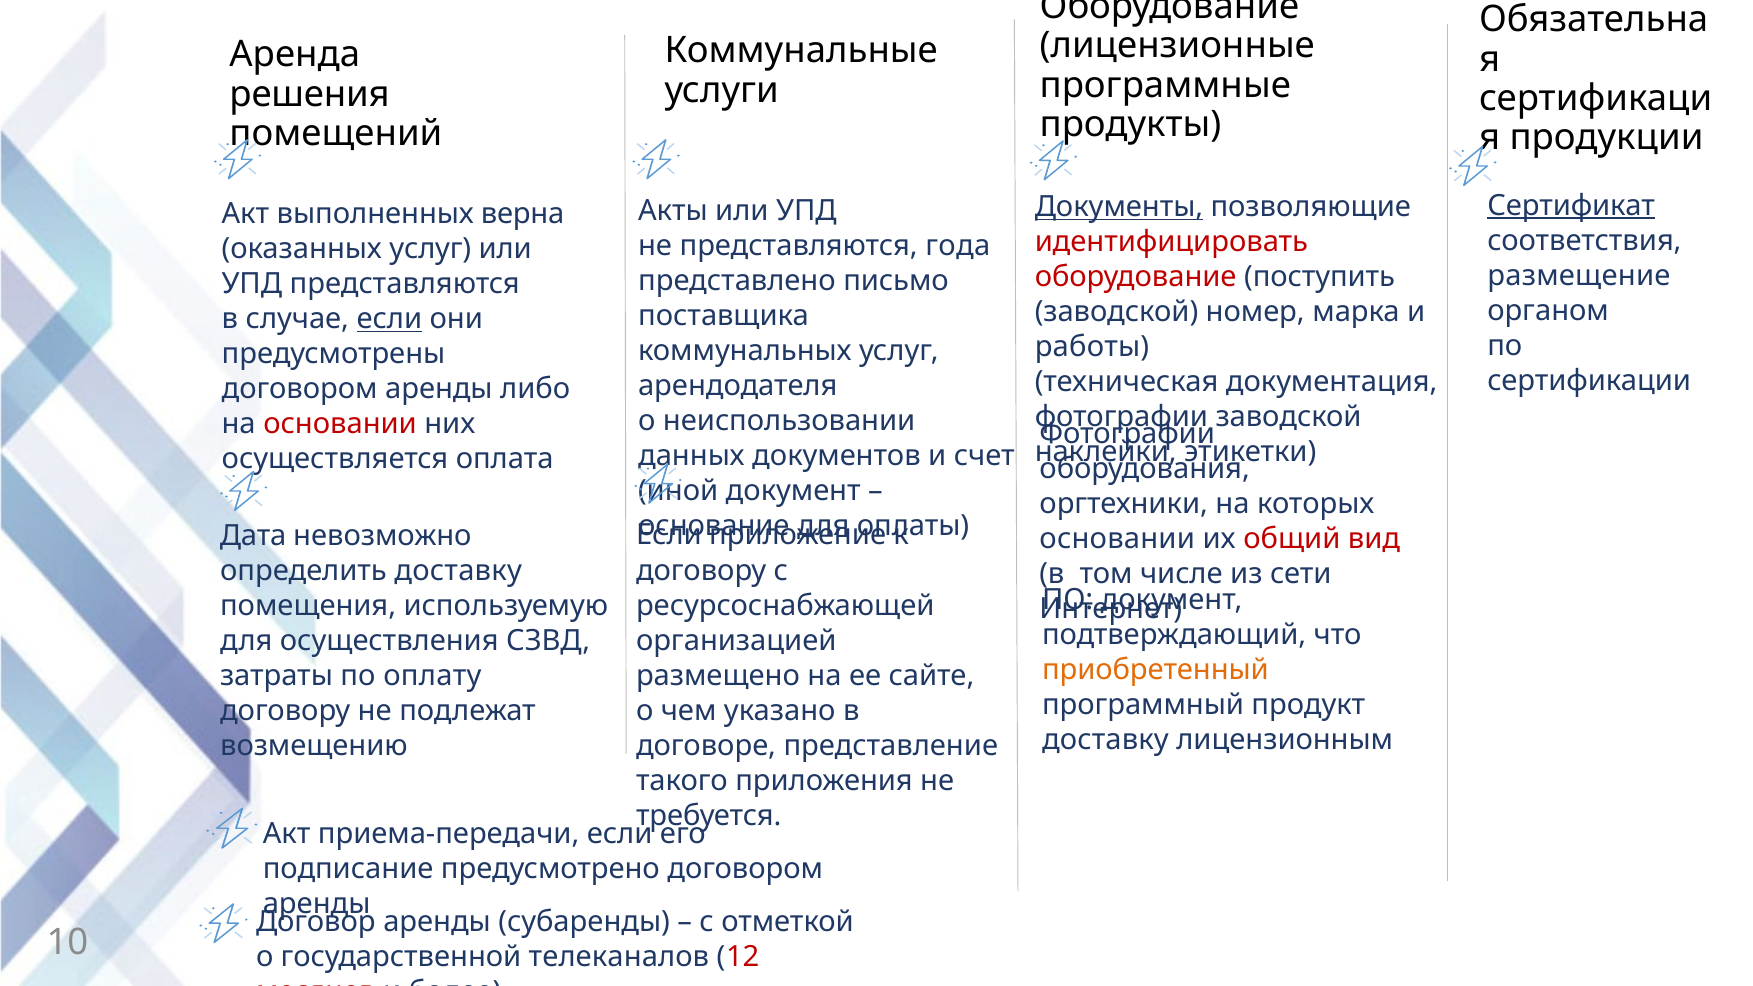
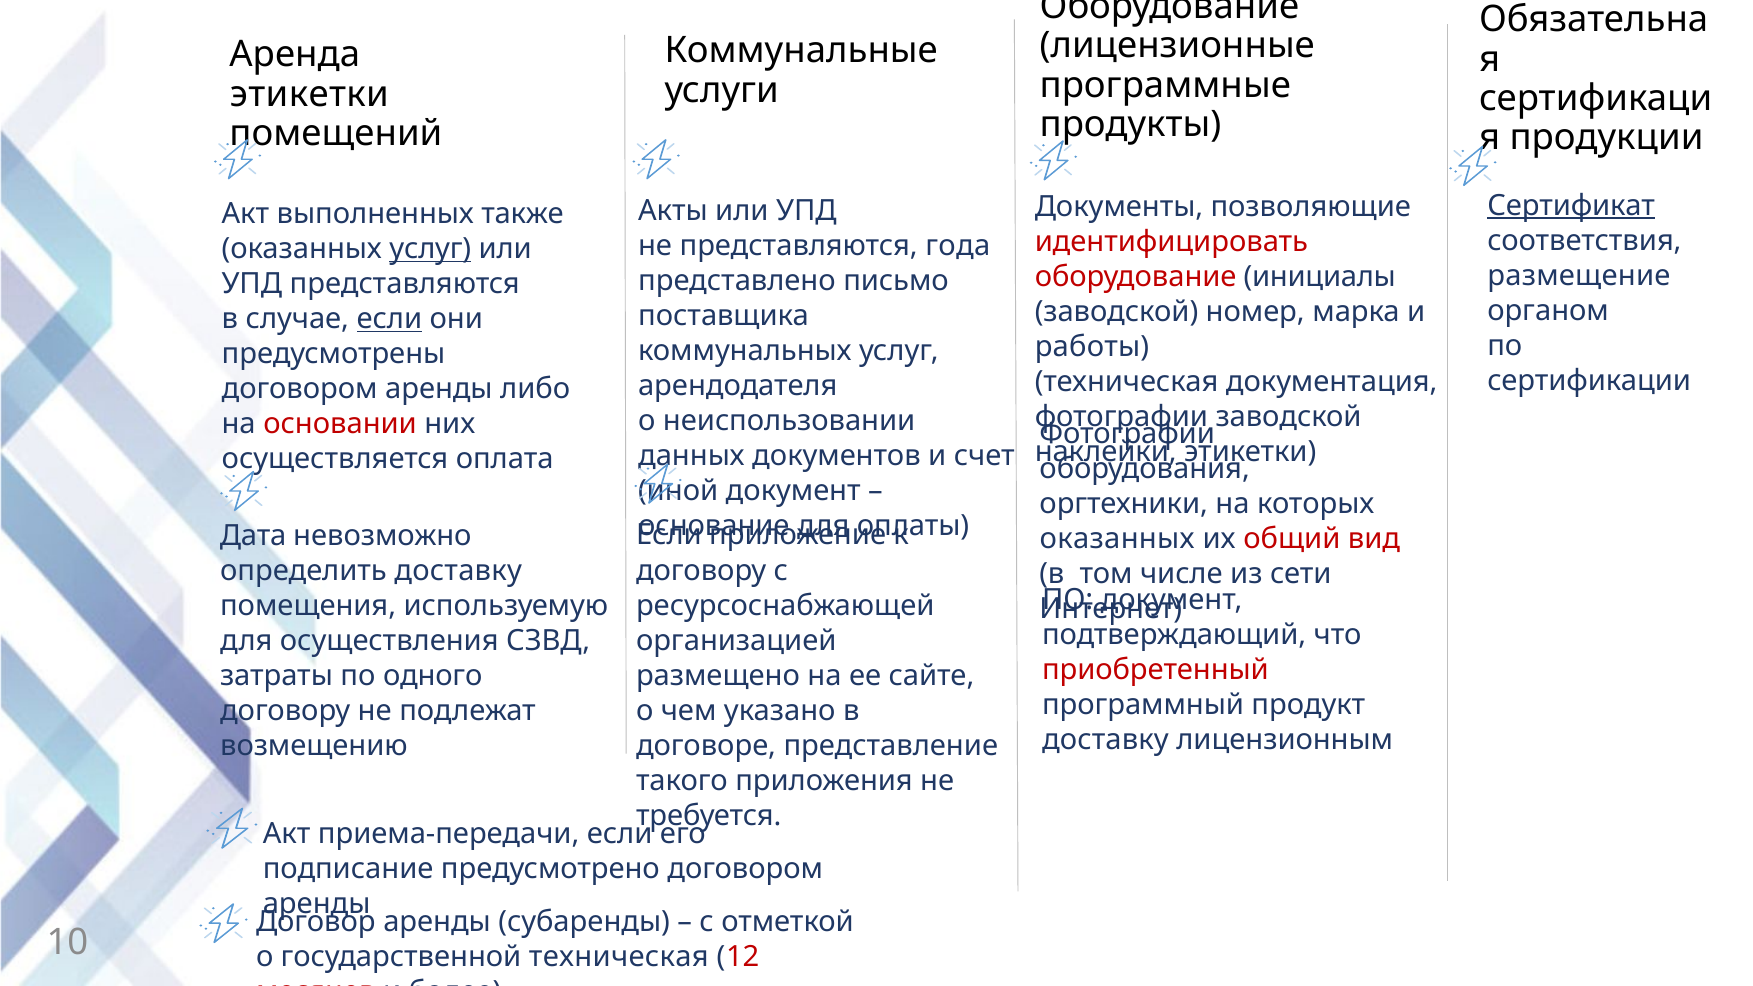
решения at (310, 94): решения -> этикетки
Документы underline: present -> none
верна: верна -> также
услуг at (430, 249) underline: none -> present
поступить: поступить -> инициалы
основании at (1117, 539): основании -> оказанных
приобретенный colour: orange -> red
оплату: оплату -> одного
государственной телеканалов: телеканалов -> техническая
